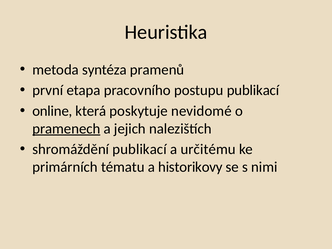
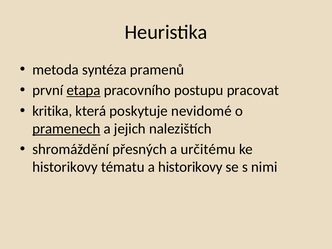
etapa underline: none -> present
postupu publikací: publikací -> pracovat
online: online -> kritika
shromáždění publikací: publikací -> přesných
primárních at (65, 167): primárních -> historikovy
